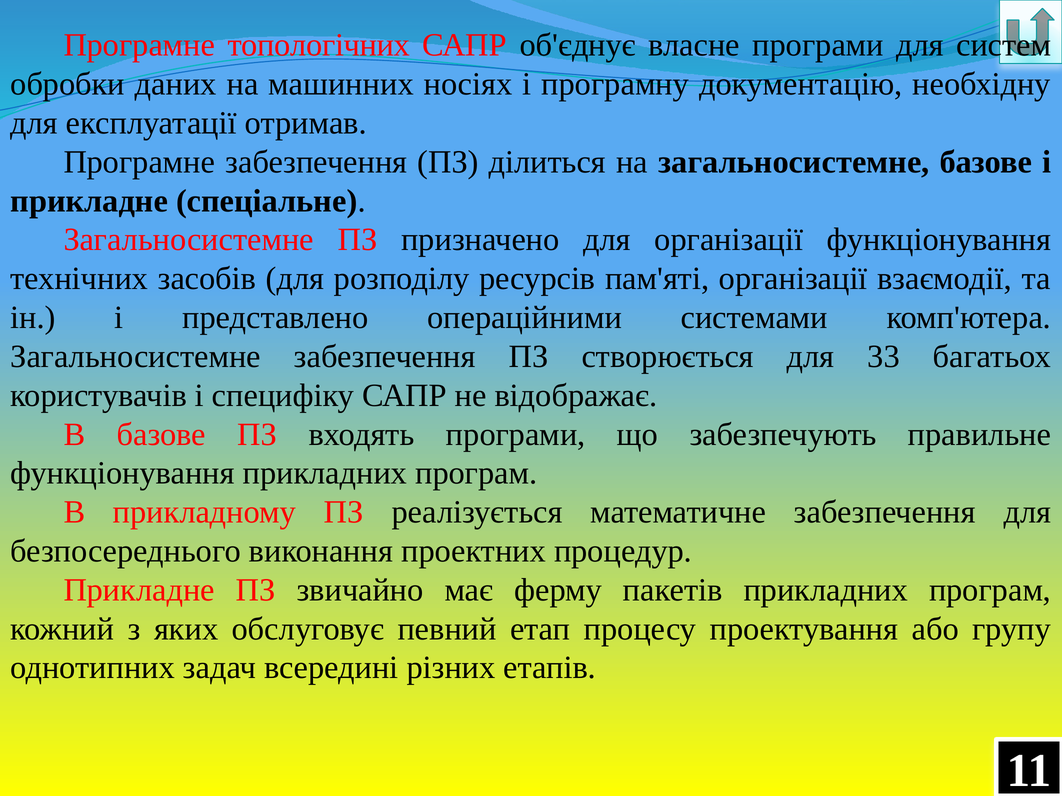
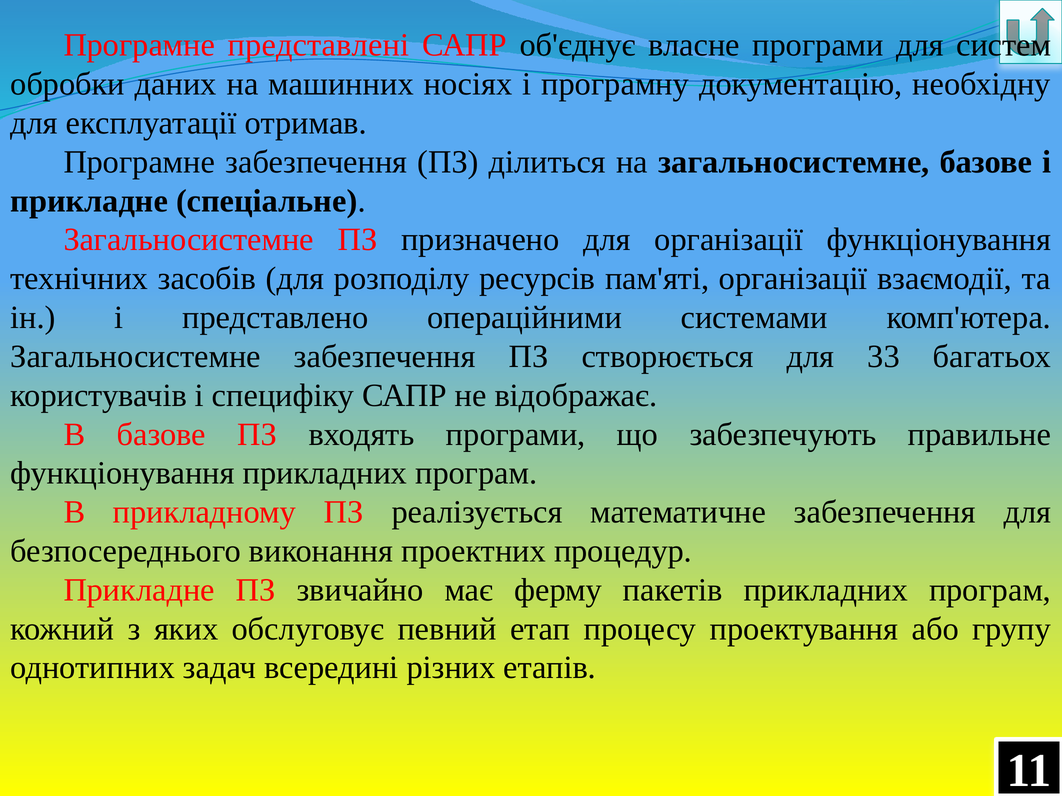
топологічних: топологічних -> представлені
